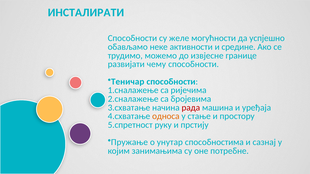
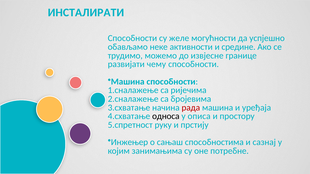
Теничар at (128, 82): Теничар -> Машина
односа colour: orange -> black
стање: стање -> описа
Пружање: Пружање -> Инжењер
унутар: унутар -> сањаш
